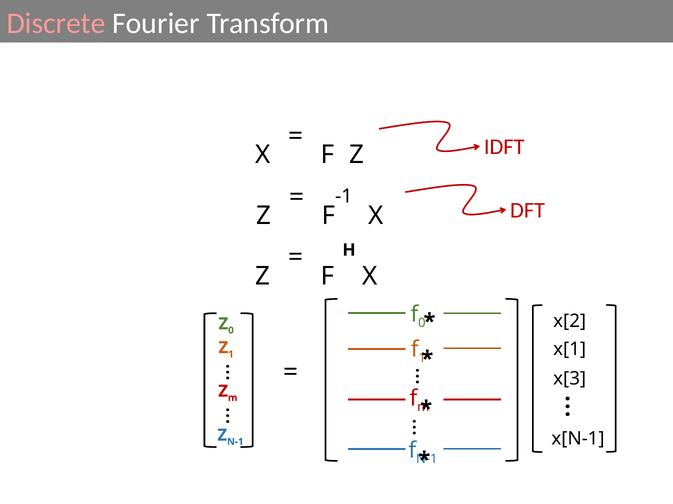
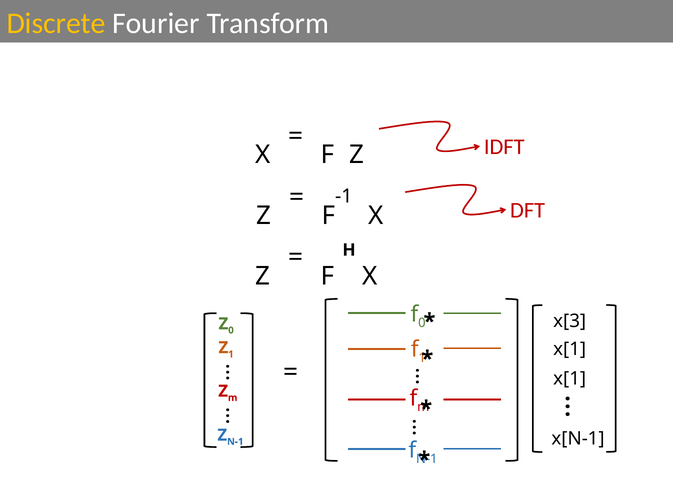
Discrete colour: pink -> yellow
x[2: x[2 -> x[3
x[3 at (570, 379): x[3 -> x[1
